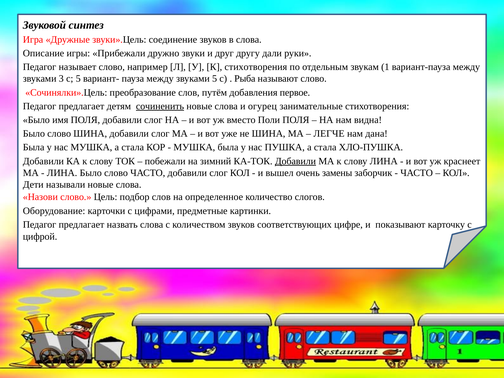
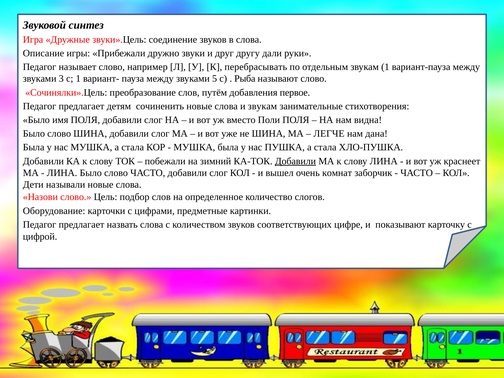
К стихотворения: стихотворения -> перебрасывать
с 5: 5 -> 1
сочиненить underline: present -> none
и огурец: огурец -> звукам
замены: замены -> комнат
